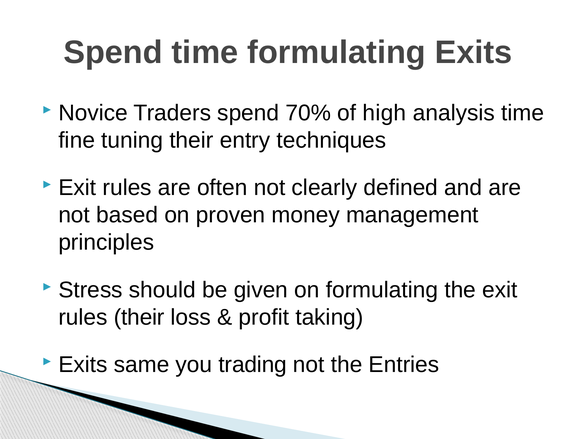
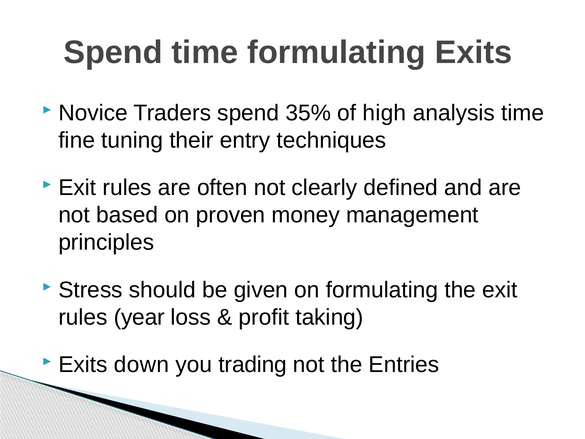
70%: 70% -> 35%
rules their: their -> year
same: same -> down
